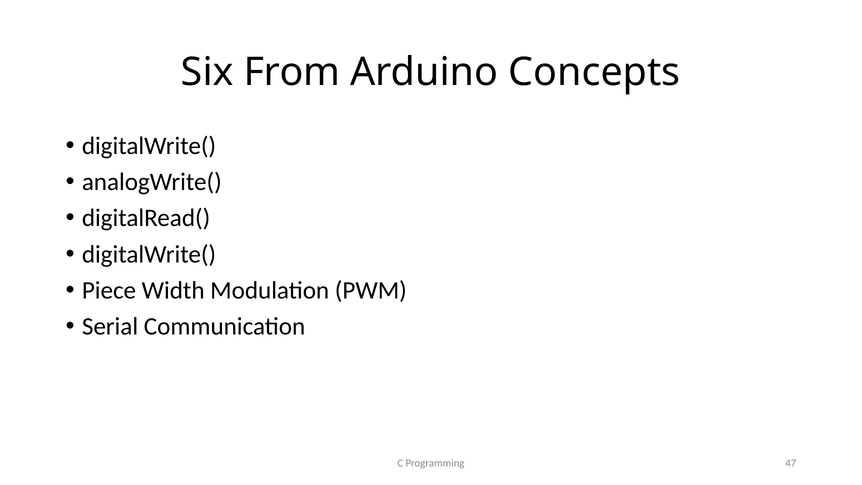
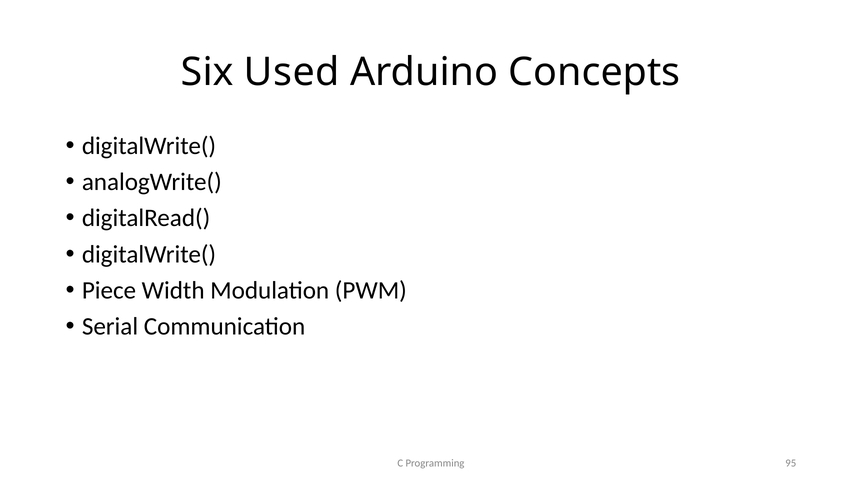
From: From -> Used
47: 47 -> 95
